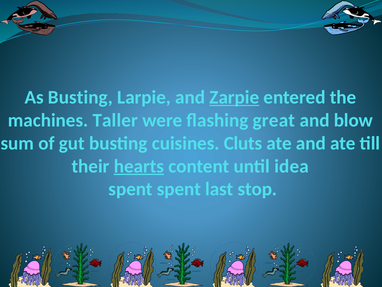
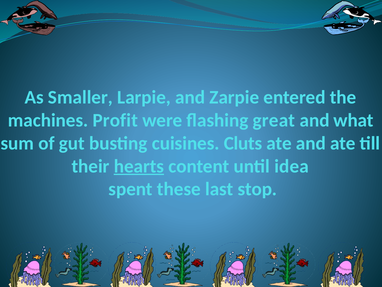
As Busting: Busting -> Smaller
Zarpie underline: present -> none
Taller: Taller -> Profit
blow: blow -> what
spent spent: spent -> these
